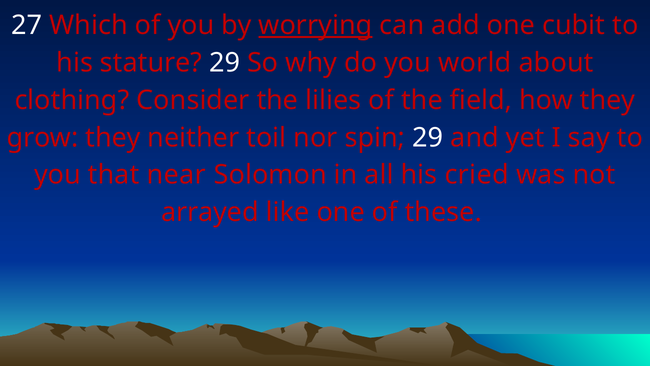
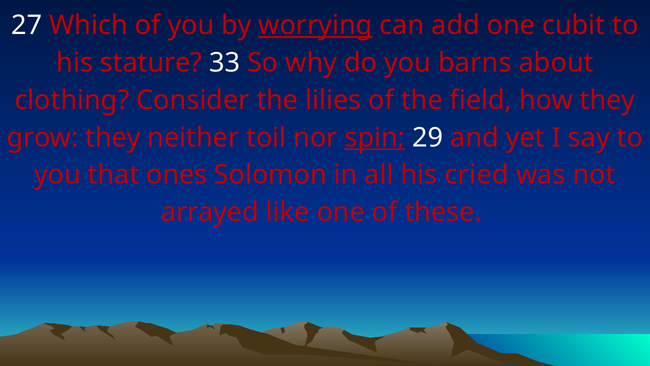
stature 29: 29 -> 33
world: world -> barns
spin underline: none -> present
near: near -> ones
